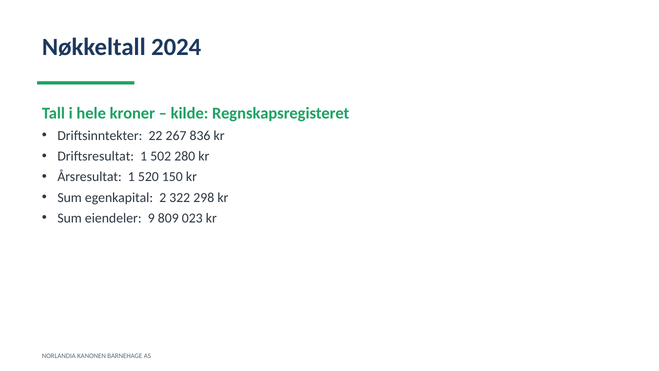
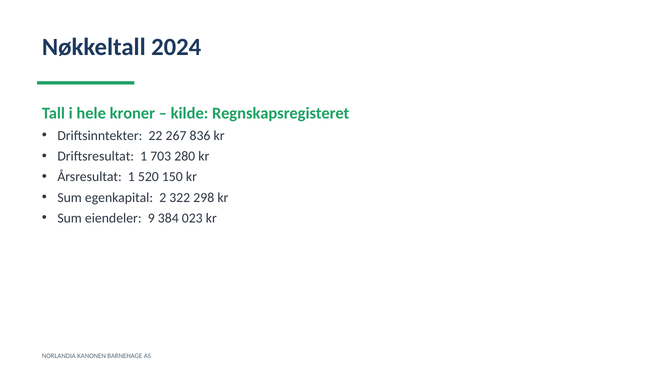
502: 502 -> 703
809: 809 -> 384
